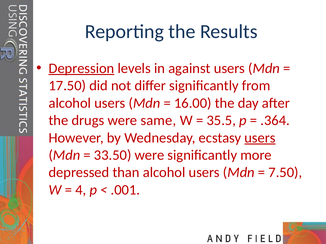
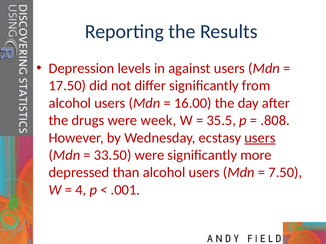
Depression underline: present -> none
same: same -> week
.364: .364 -> .808
